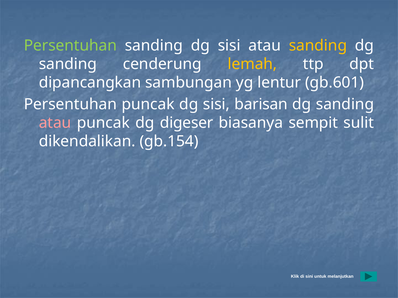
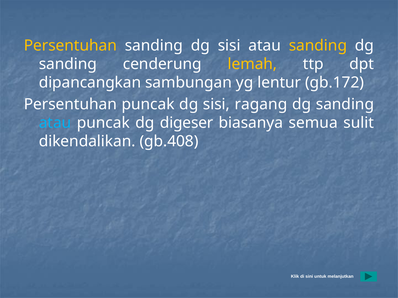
Persentuhan at (70, 46) colour: light green -> yellow
gb.601: gb.601 -> gb.172
barisan: barisan -> ragang
atau at (55, 123) colour: pink -> light blue
sempit: sempit -> semua
gb.154: gb.154 -> gb.408
